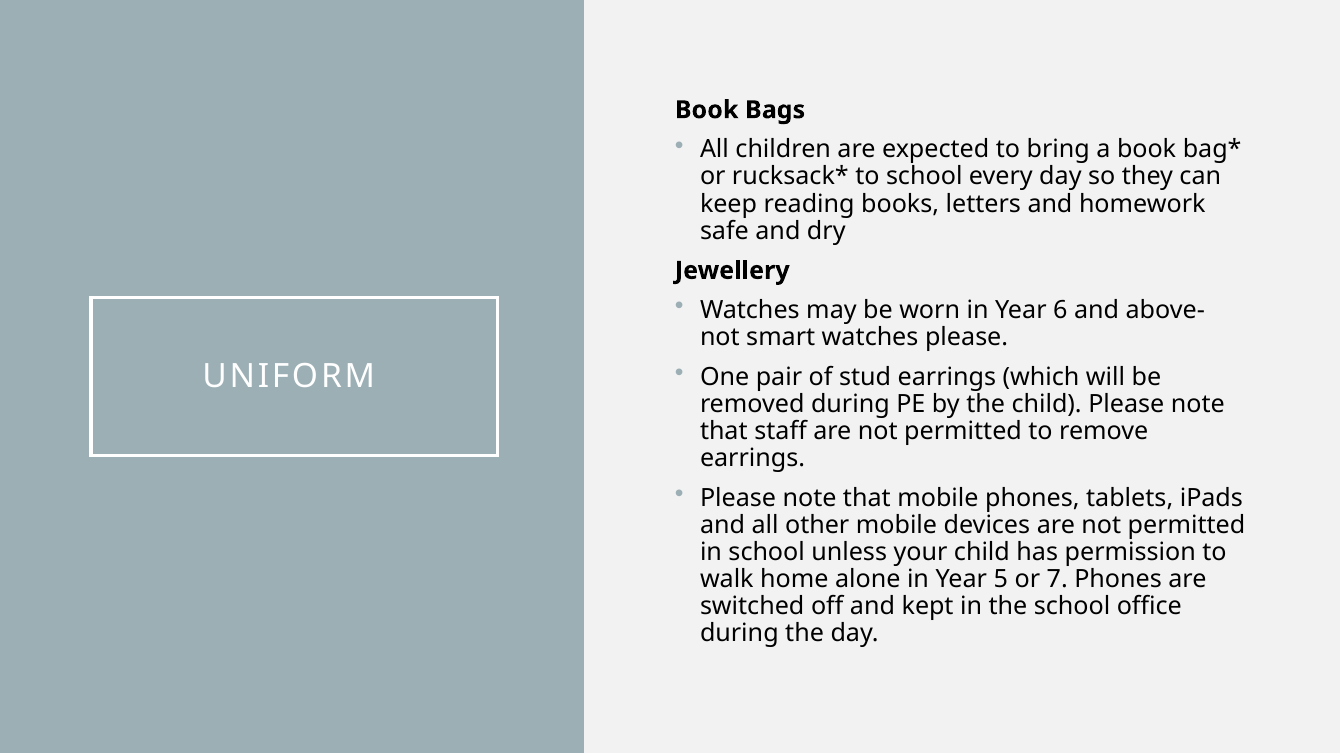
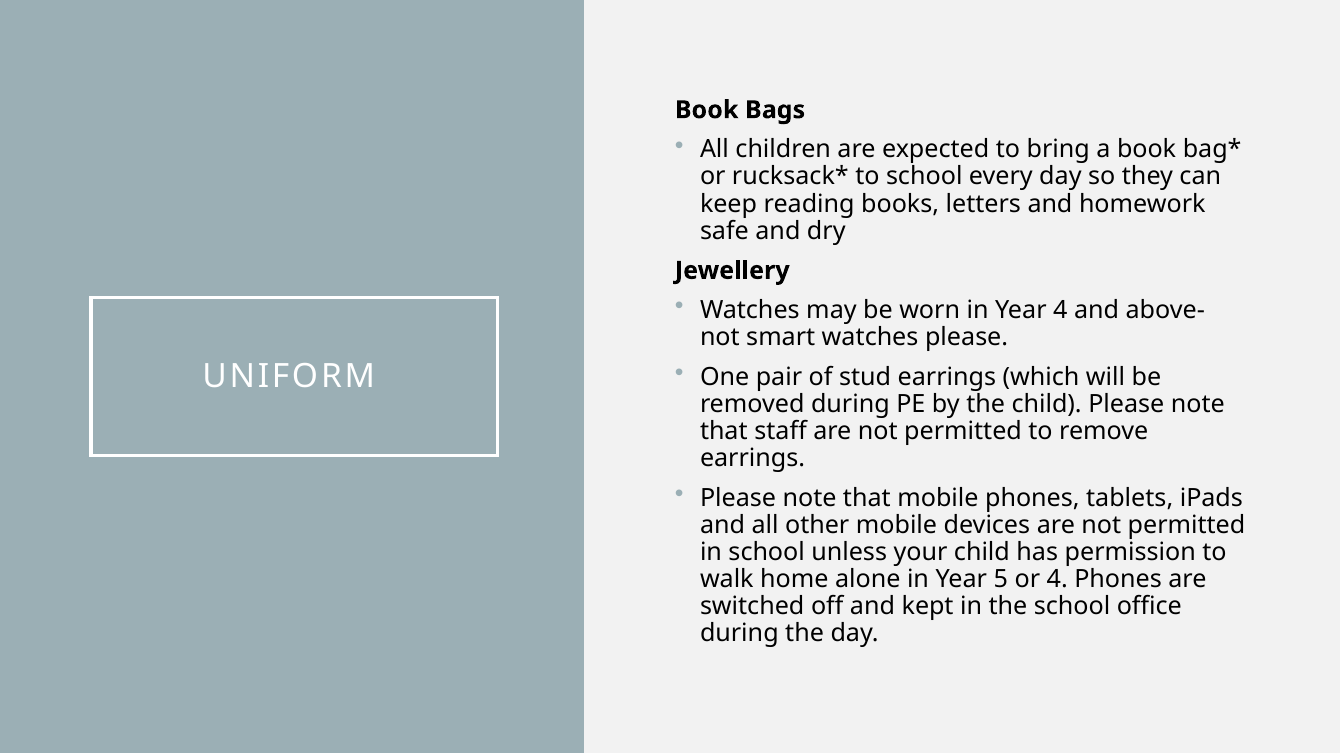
Year 6: 6 -> 4
or 7: 7 -> 4
